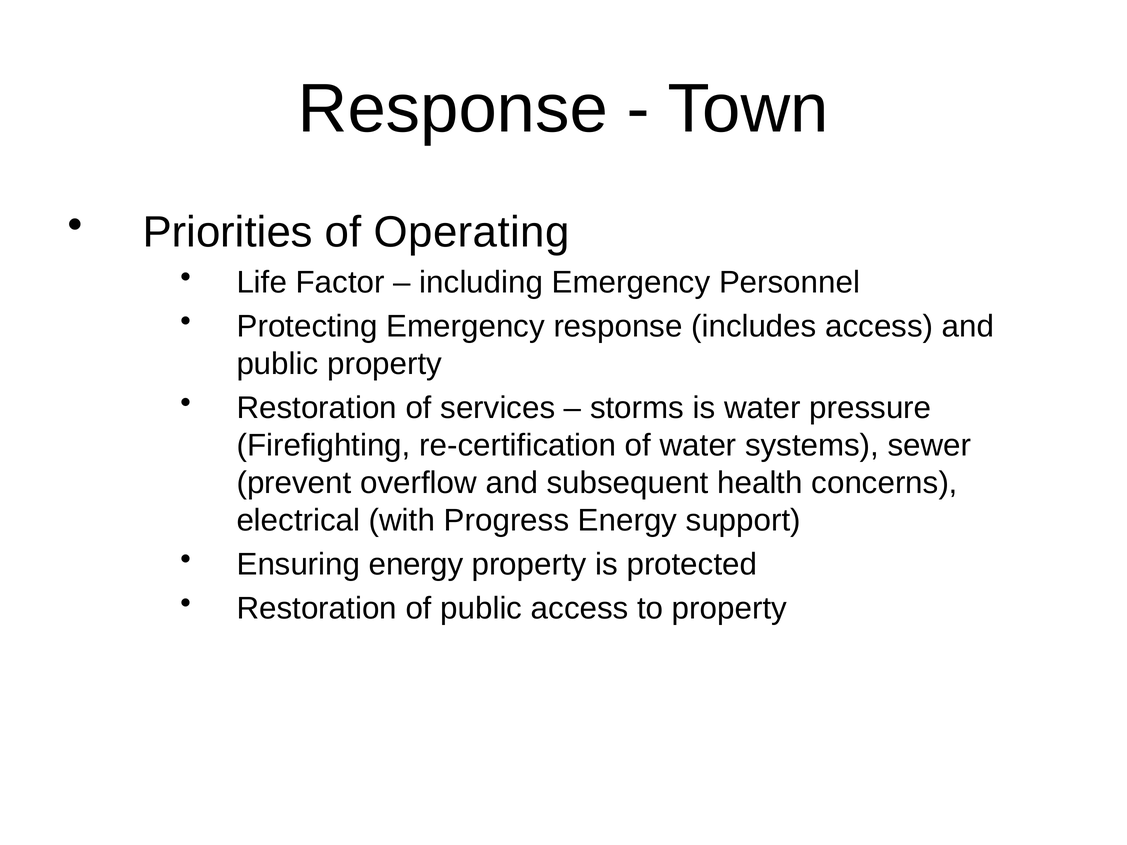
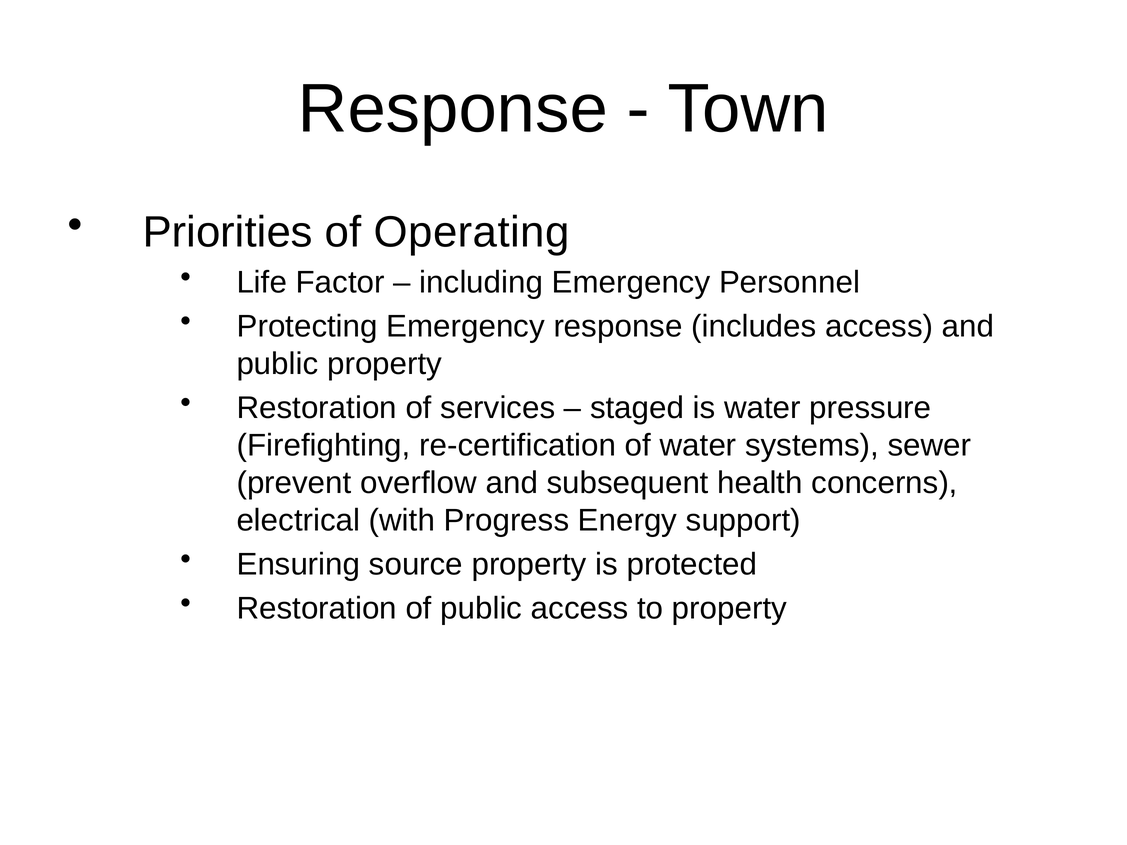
storms: storms -> staged
Ensuring energy: energy -> source
